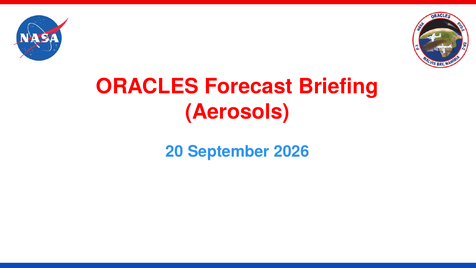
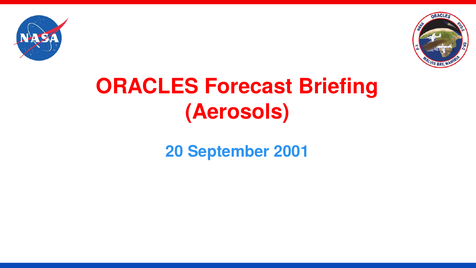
2026: 2026 -> 2001
